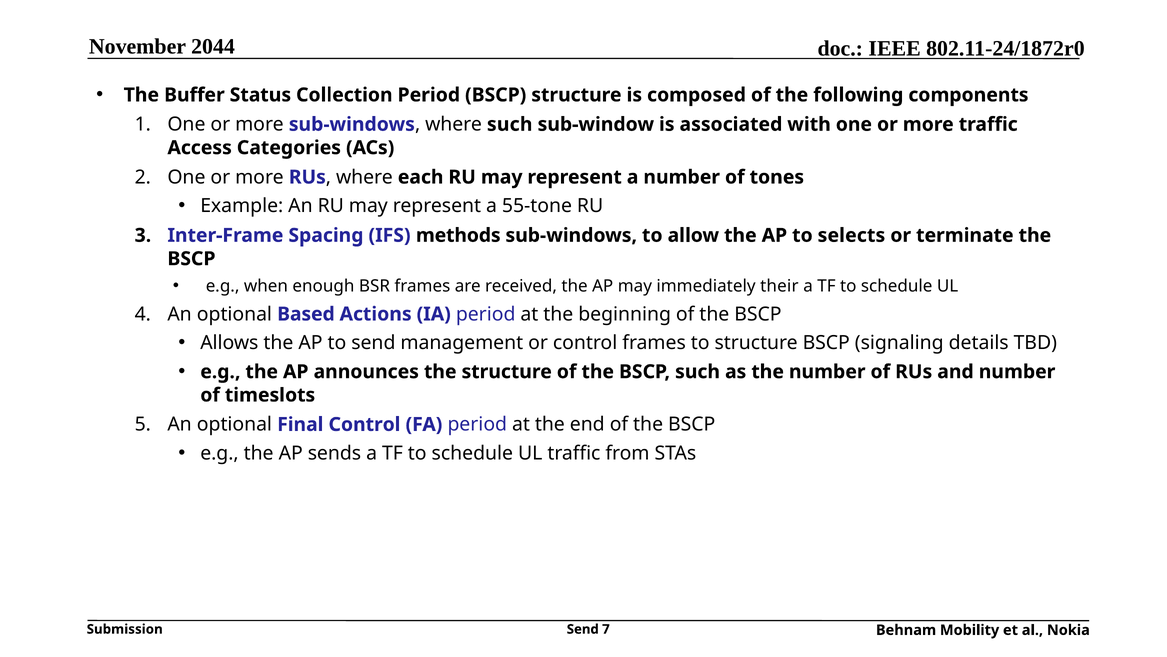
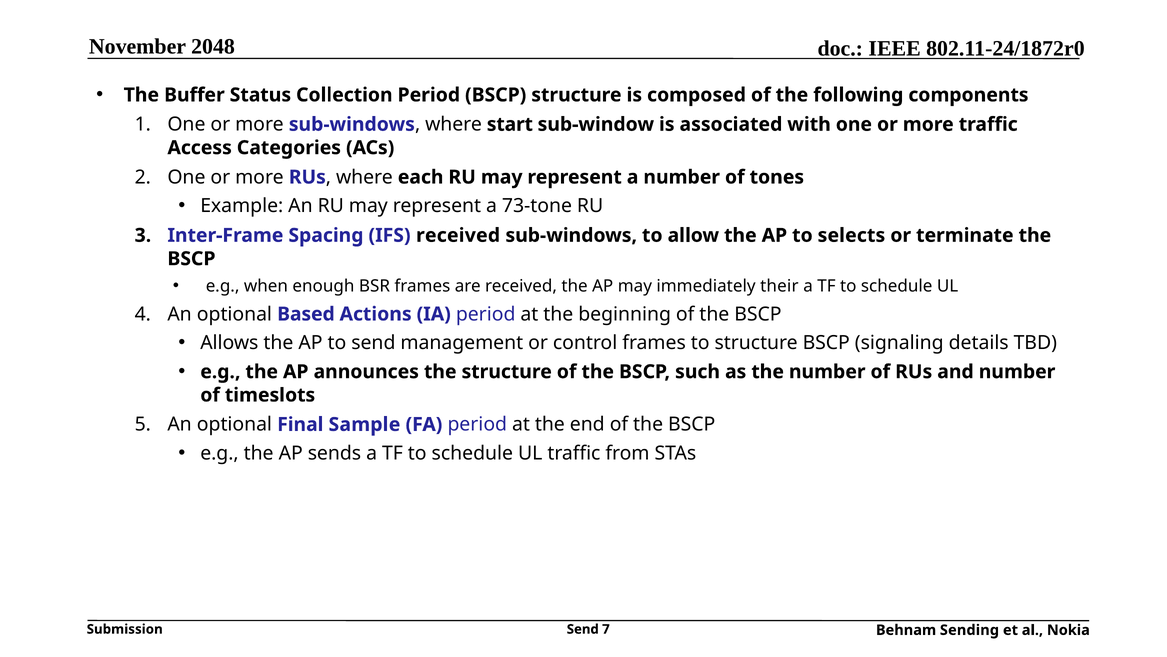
2044: 2044 -> 2048
where such: such -> start
55-tone: 55-tone -> 73-tone
IFS methods: methods -> received
Final Control: Control -> Sample
Mobility: Mobility -> Sending
